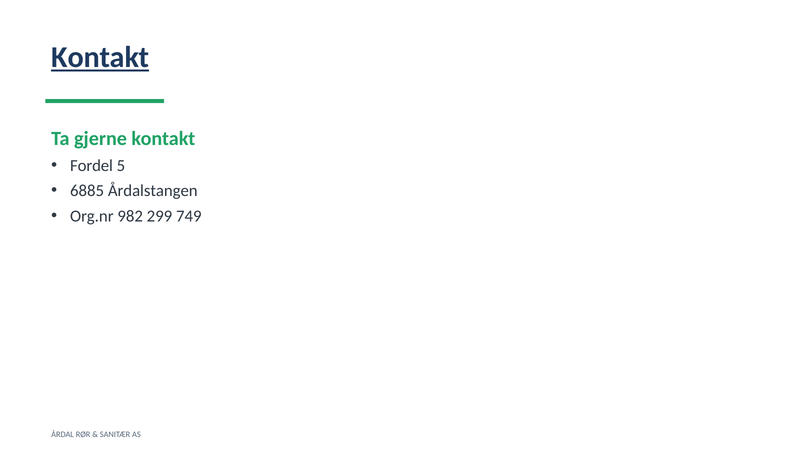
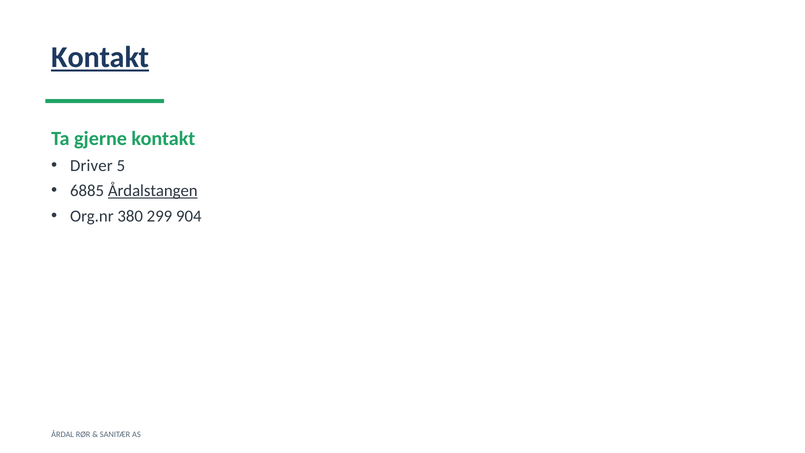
Fordel: Fordel -> Driver
Årdalstangen underline: none -> present
982: 982 -> 380
749: 749 -> 904
